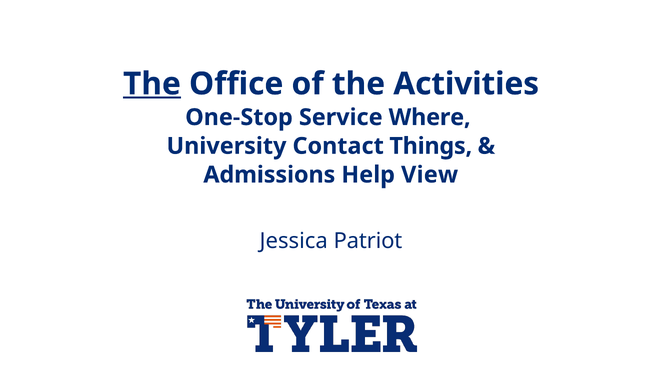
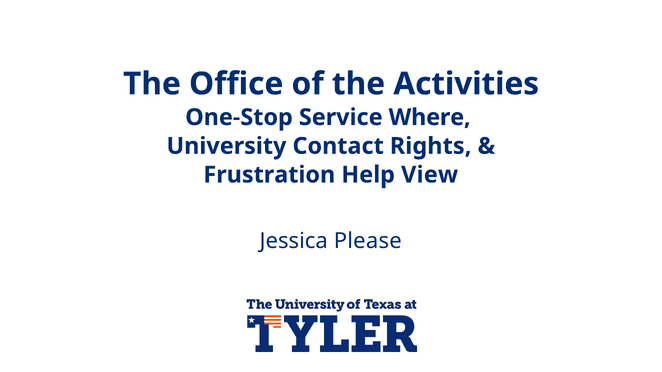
The at (152, 84) underline: present -> none
Things: Things -> Rights
Admissions: Admissions -> Frustration
Patriot: Patriot -> Please
